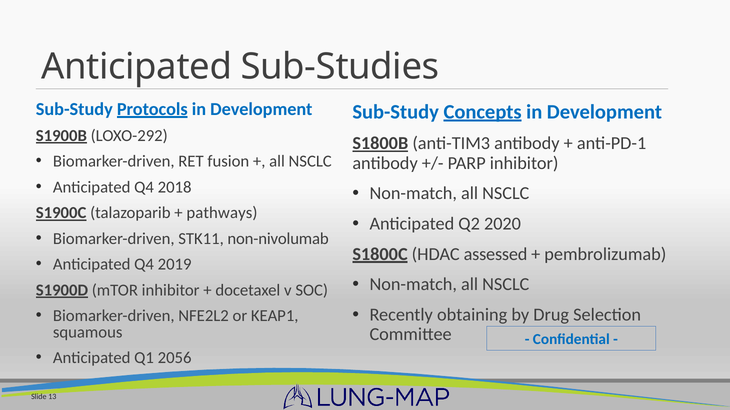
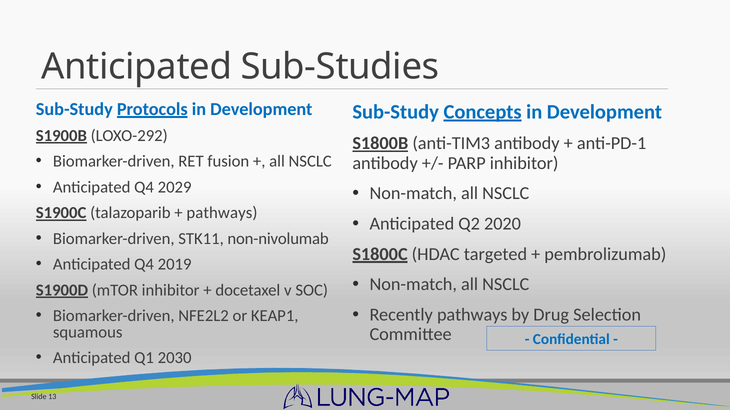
2018: 2018 -> 2029
assessed: assessed -> targeted
Recently obtaining: obtaining -> pathways
2056: 2056 -> 2030
